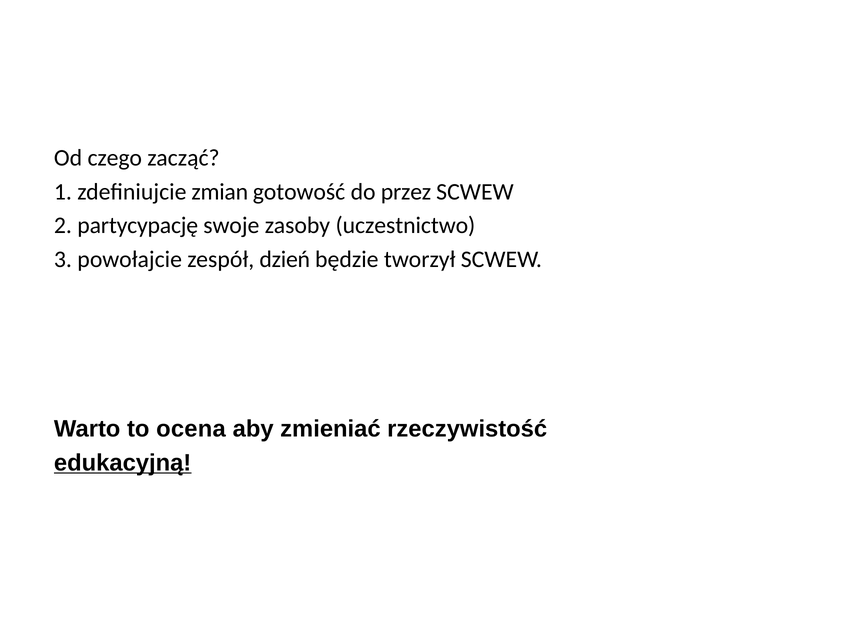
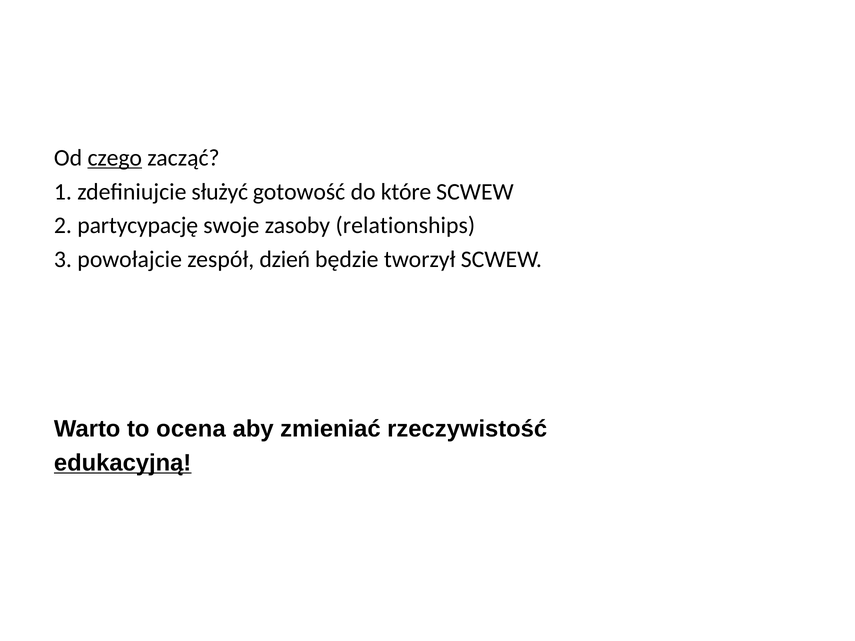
czego underline: none -> present
zmian: zmian -> służyć
przez: przez -> które
uczestnictwo: uczestnictwo -> relationships
